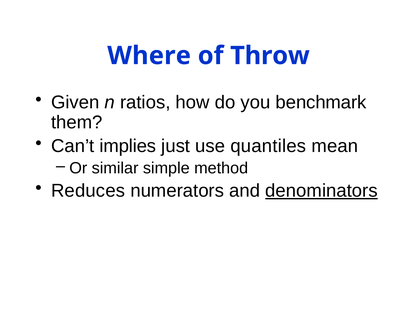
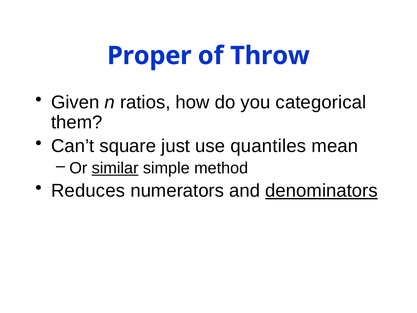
Where: Where -> Proper
benchmark: benchmark -> categorical
implies: implies -> square
similar underline: none -> present
